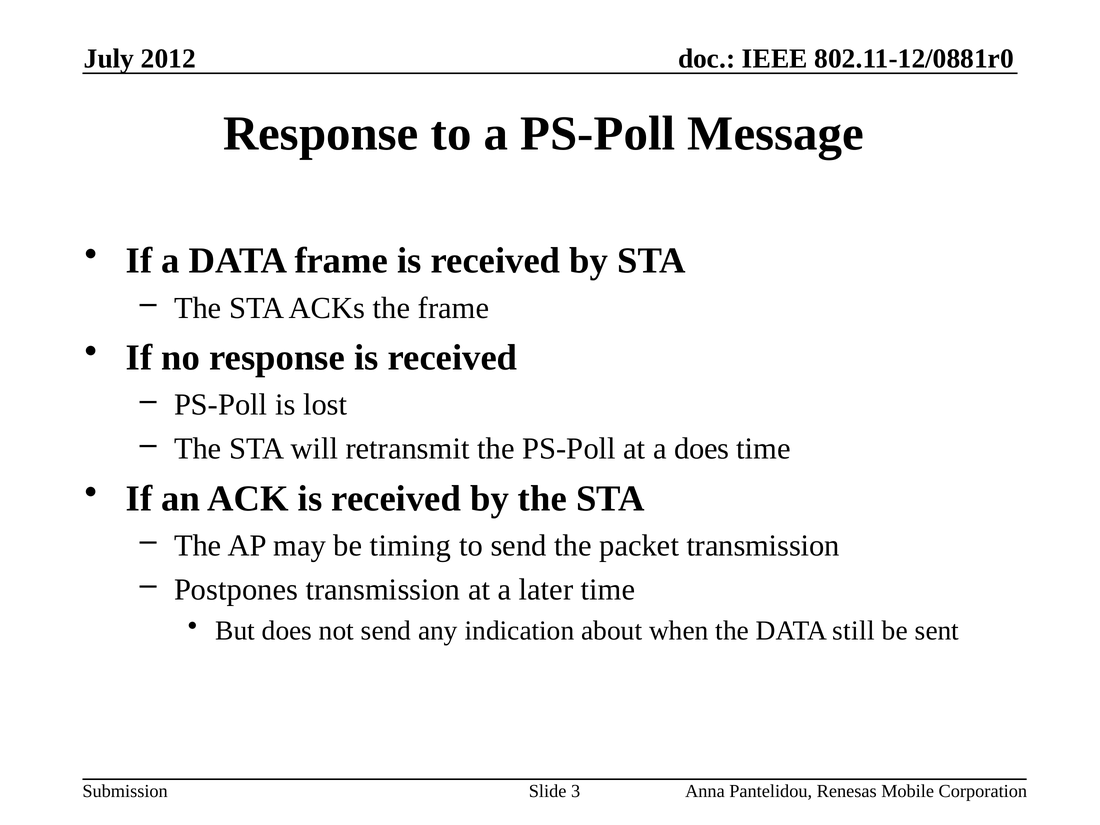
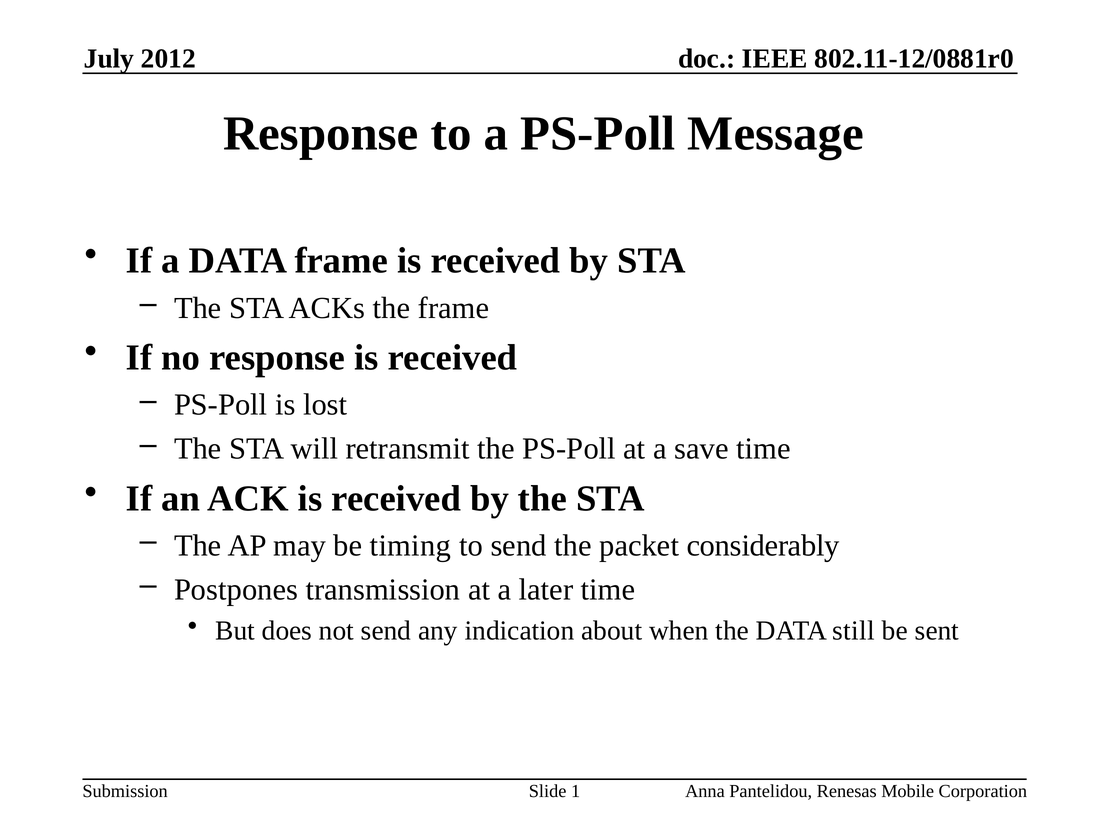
a does: does -> save
packet transmission: transmission -> considerably
3: 3 -> 1
